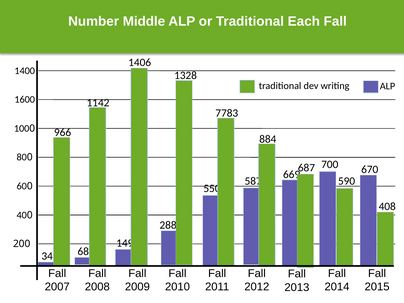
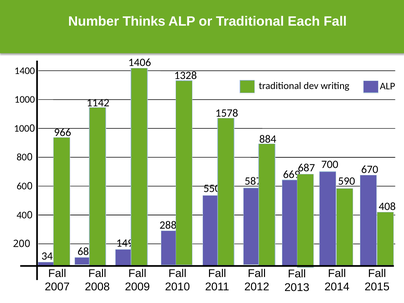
Middle: Middle -> Thinks
1600: 1600 -> 1000
7783: 7783 -> 1578
